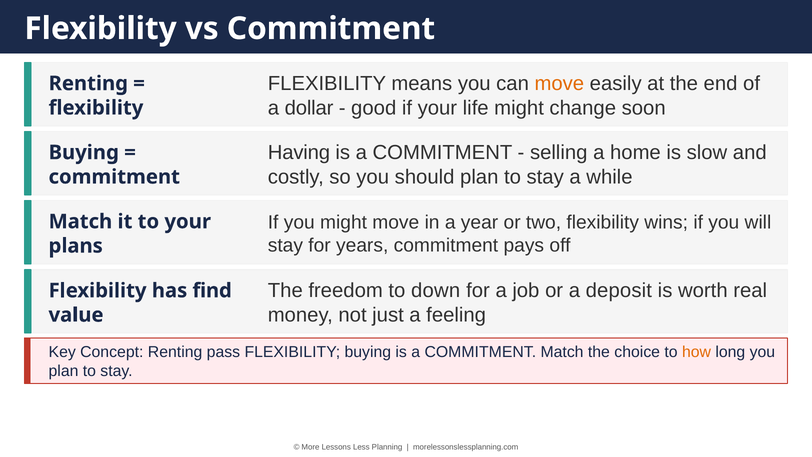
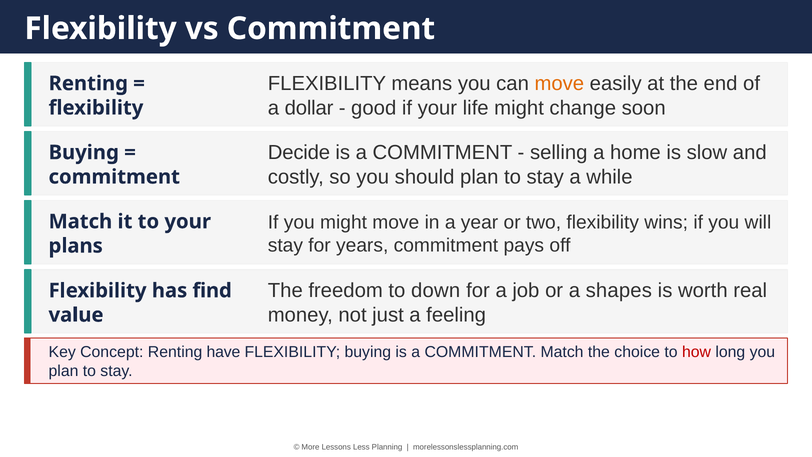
Having: Having -> Decide
deposit: deposit -> shapes
pass: pass -> have
how colour: orange -> red
